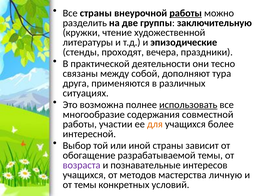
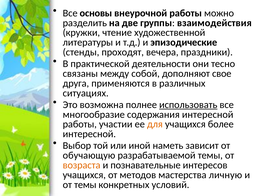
Все страны: страны -> основы
работы at (186, 13) underline: present -> none
заключительную: заключительную -> взаимодействия
тура: тура -> свое
содержания совместной: совместной -> интересной
иной страны: страны -> наметь
обогащение: обогащение -> обучающую
возраста colour: purple -> orange
